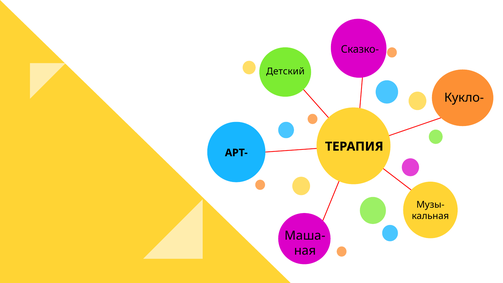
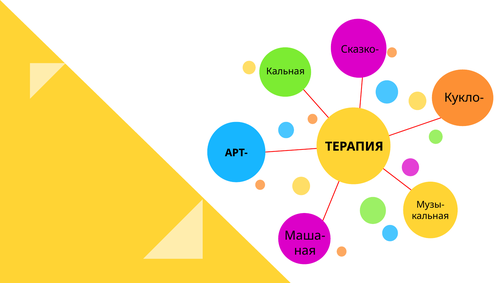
Детский at (285, 71): Детский -> Кальная
